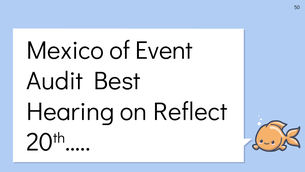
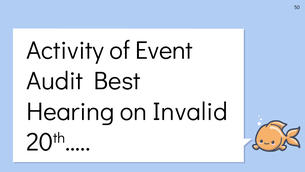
Mexico: Mexico -> Activity
Reflect: Reflect -> Invalid
